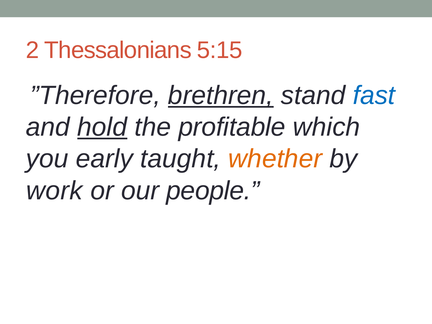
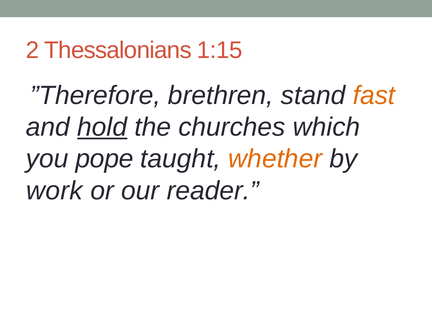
5:15: 5:15 -> 1:15
brethren underline: present -> none
fast colour: blue -> orange
profitable: profitable -> churches
early: early -> pope
people: people -> reader
